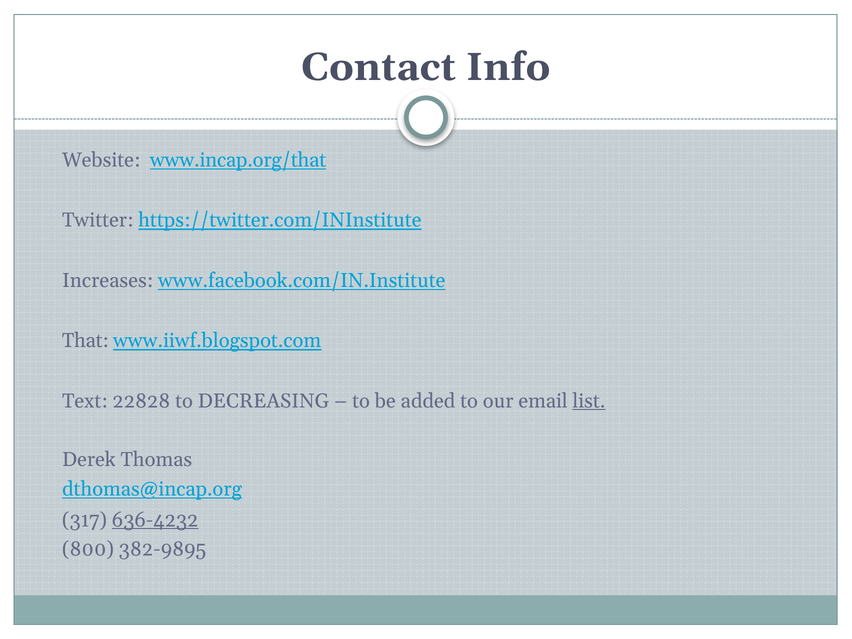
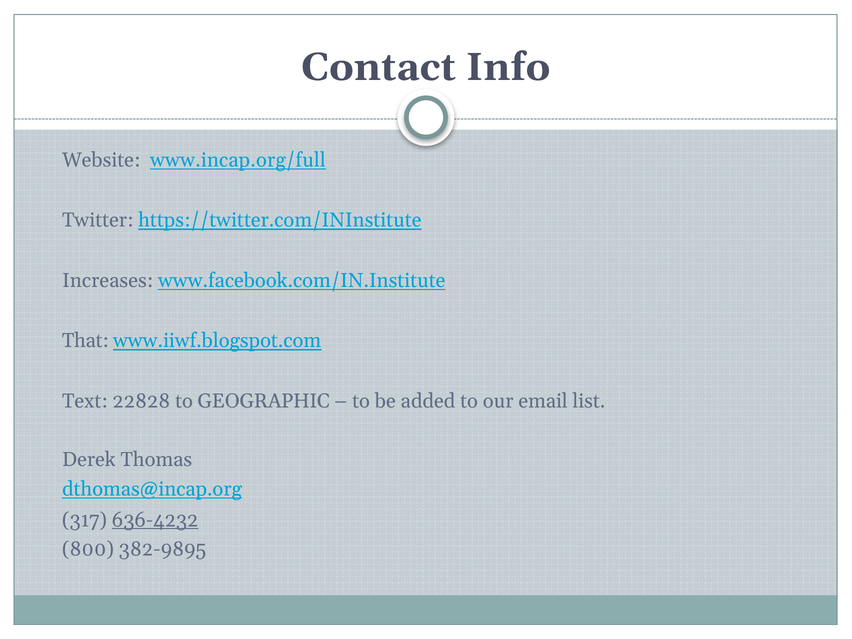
www.incap.org/that: www.incap.org/that -> www.incap.org/full
DECREASING: DECREASING -> GEOGRAPHIC
list underline: present -> none
